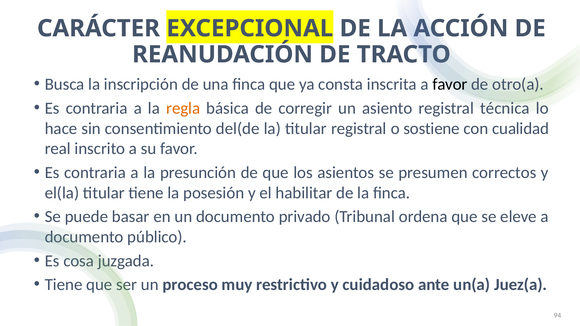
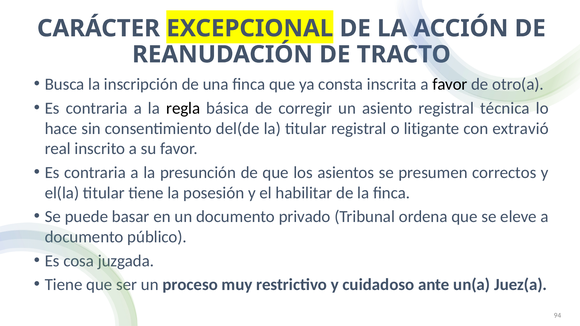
regla colour: orange -> black
sostiene: sostiene -> litigante
cualidad: cualidad -> extravió
